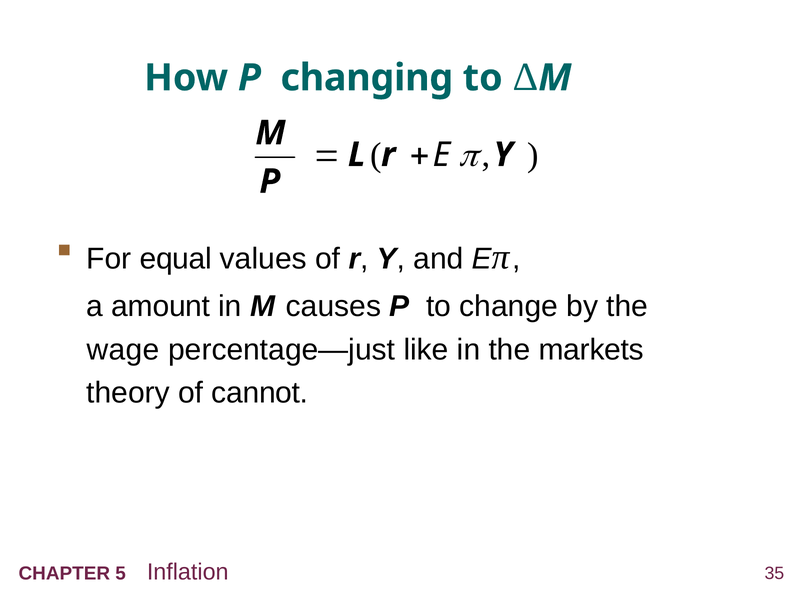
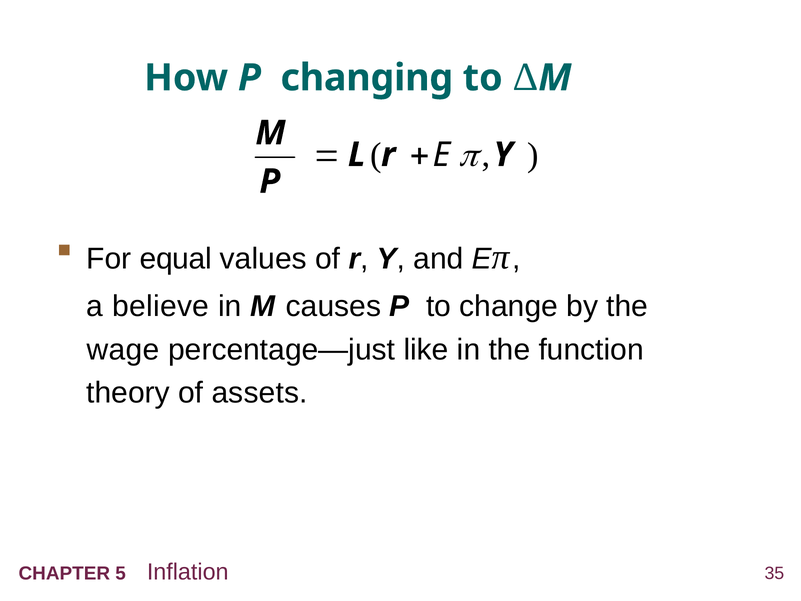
amount: amount -> believe
markets: markets -> function
cannot: cannot -> assets
